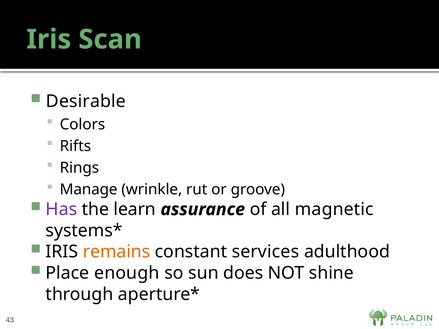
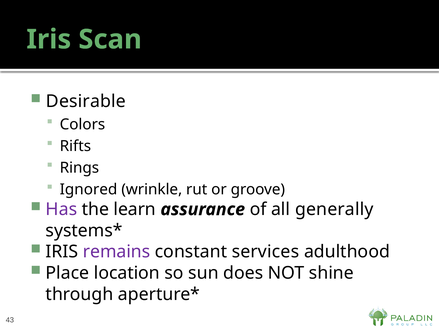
Manage: Manage -> Ignored
magnetic: magnetic -> generally
remains colour: orange -> purple
enough: enough -> location
